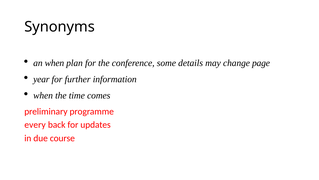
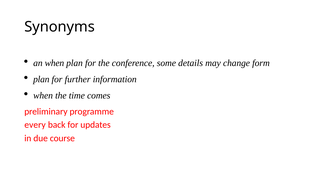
page: page -> form
year at (41, 79): year -> plan
